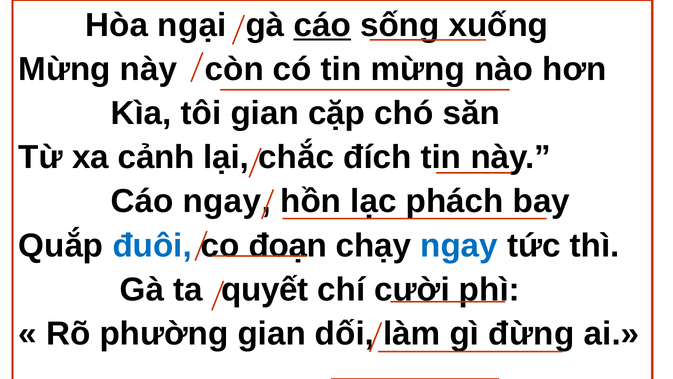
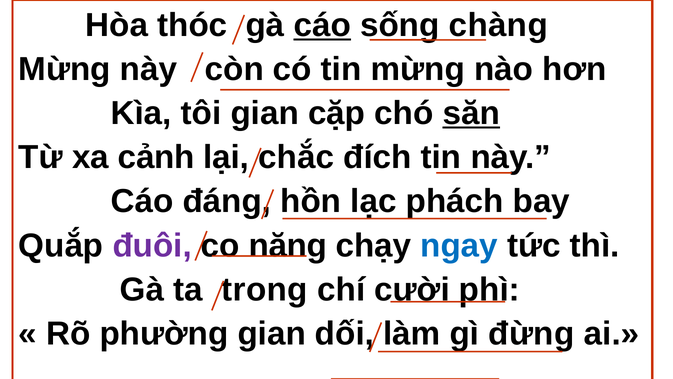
ngại: ngại -> thóc
xuống: xuống -> chàng
săn underline: none -> present
Cáo ngay: ngay -> đáng
đuôi colour: blue -> purple
đoạn: đoạn -> năng
quyết: quyết -> trong
